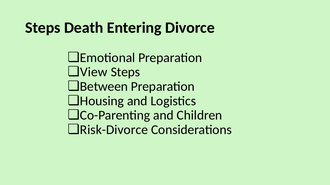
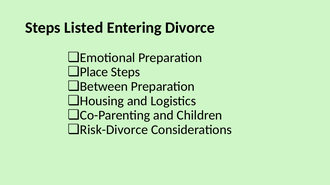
Death: Death -> Listed
View: View -> Place
